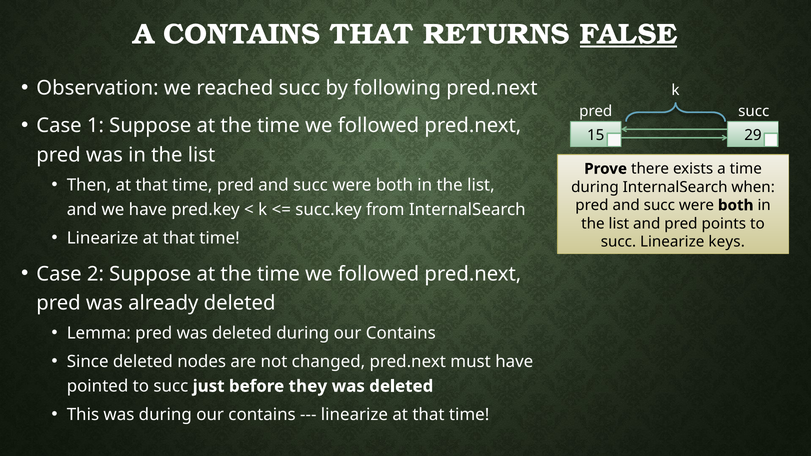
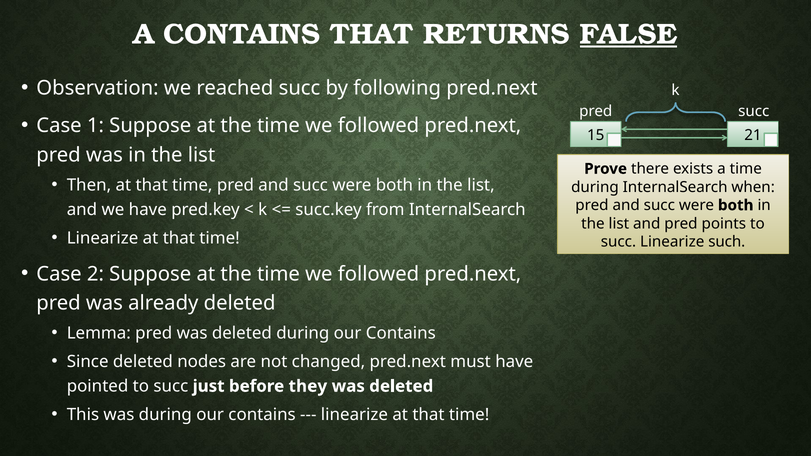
29: 29 -> 21
keys: keys -> such
